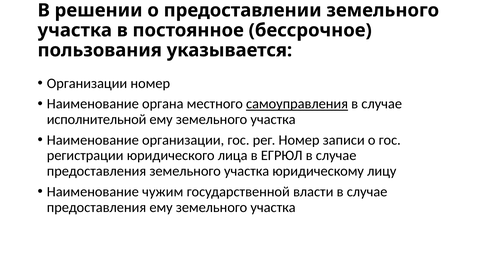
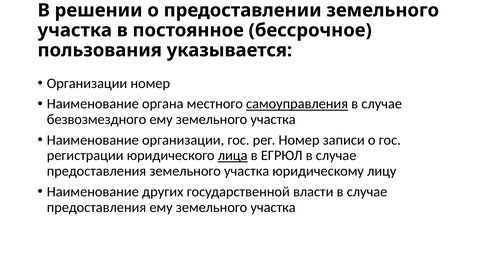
исполнительной: исполнительной -> безвозмездного
лица underline: none -> present
чужим: чужим -> других
